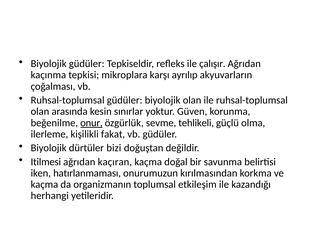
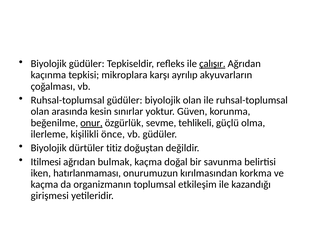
çalışır underline: none -> present
fakat: fakat -> önce
bizi: bizi -> titiz
kaçıran: kaçıran -> bulmak
herhangi: herhangi -> girişmesi
